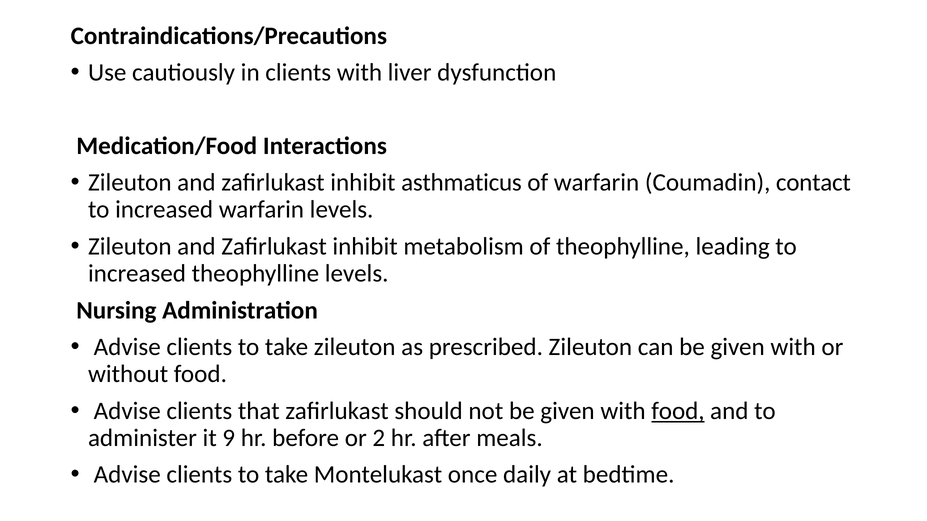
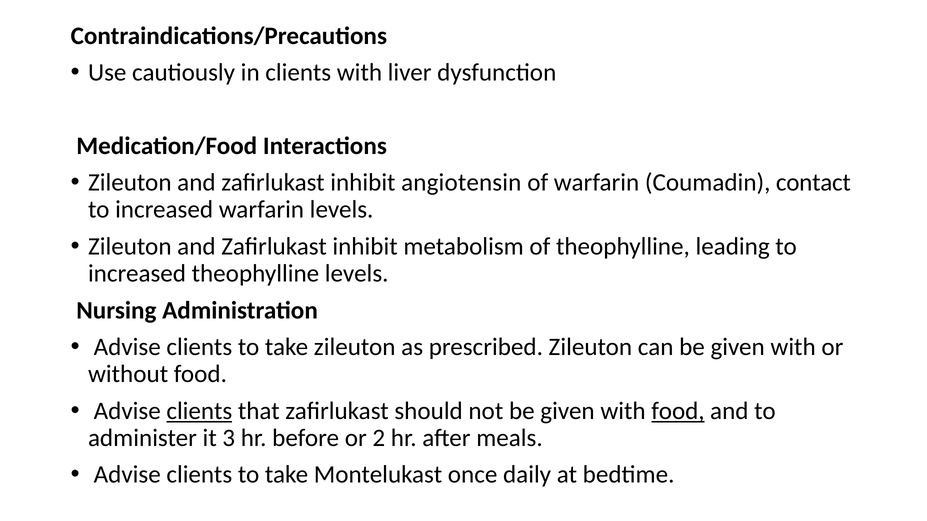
asthmaticus: asthmaticus -> angiotensin
clients at (199, 411) underline: none -> present
9: 9 -> 3
